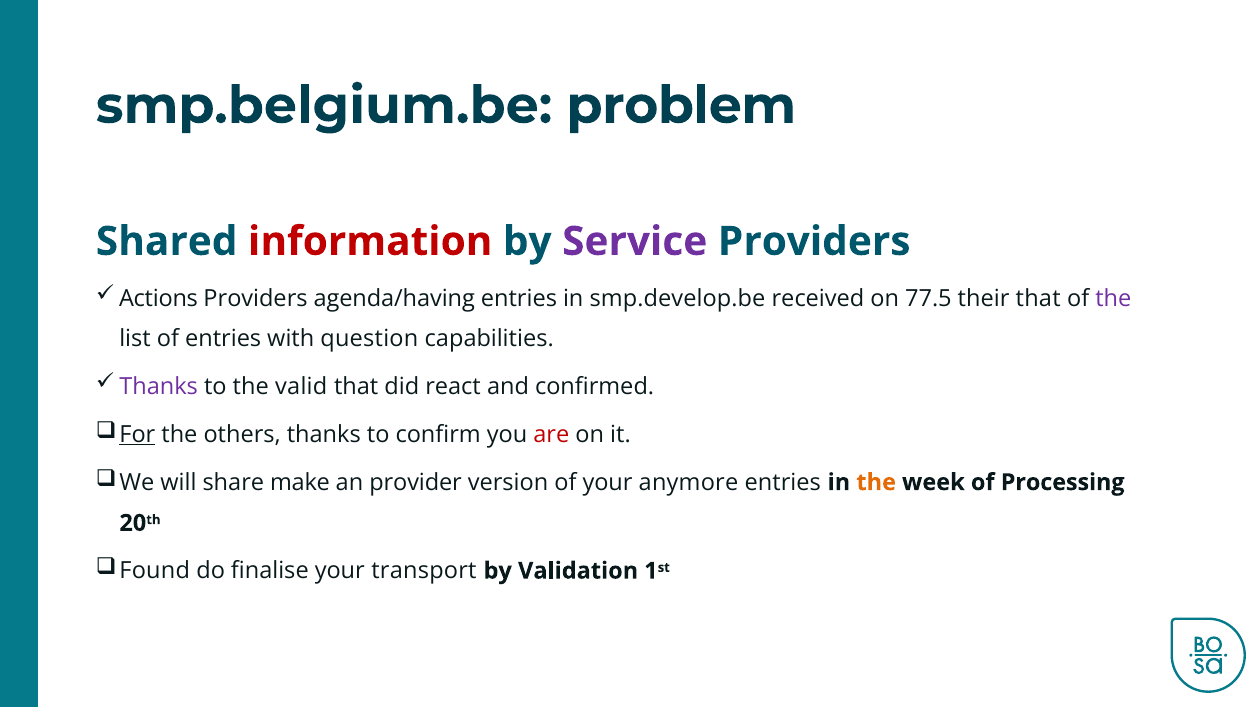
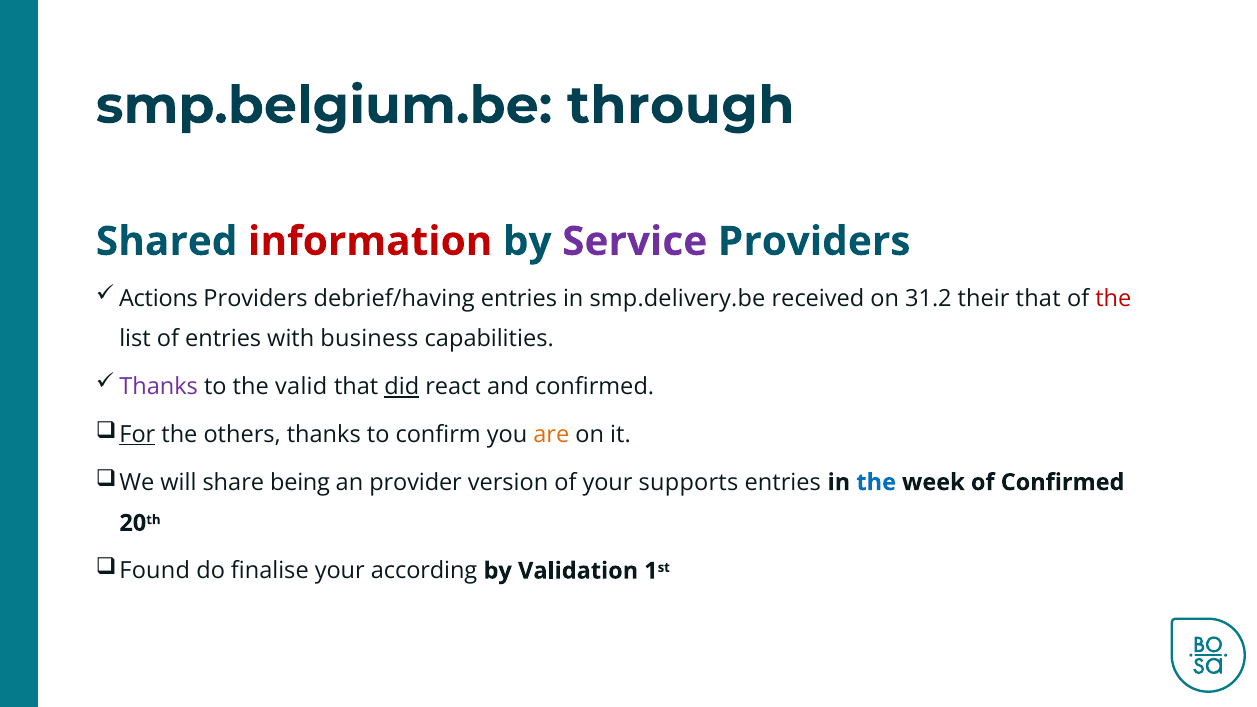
problem: problem -> through
agenda/having: agenda/having -> debrief/having
smp.develop.be: smp.develop.be -> smp.delivery.be
77.5: 77.5 -> 31.2
the at (1113, 298) colour: purple -> red
question: question -> business
did underline: none -> present
are colour: red -> orange
make: make -> being
anymore: anymore -> supports
the at (876, 482) colour: orange -> blue
of Processing: Processing -> Confirmed
transport: transport -> according
